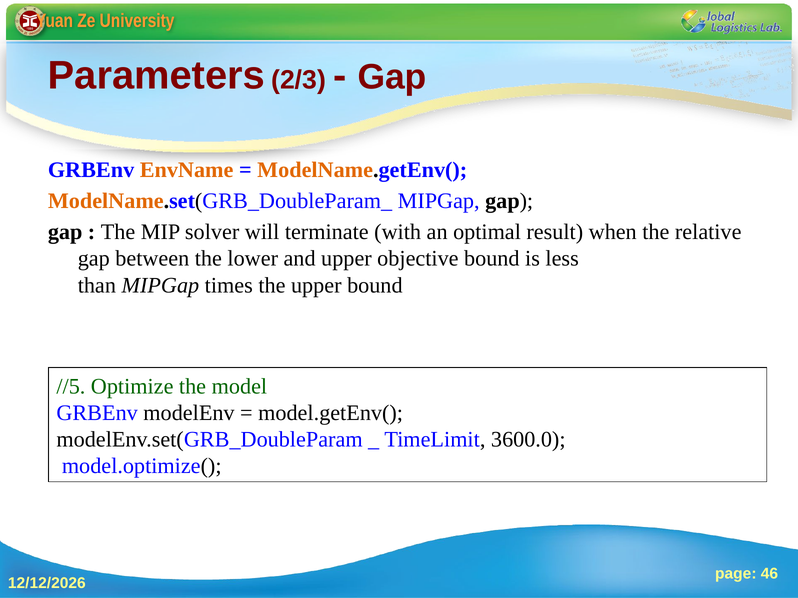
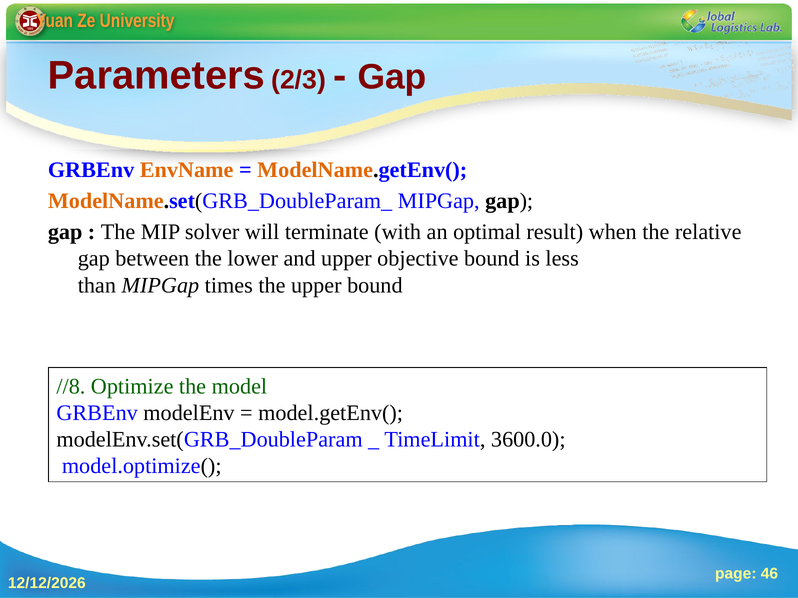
//5: //5 -> //8
